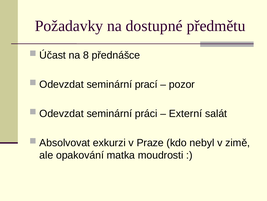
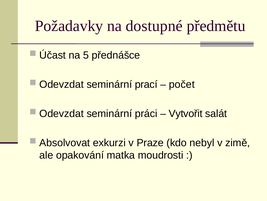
8: 8 -> 5
pozor: pozor -> počet
Externí: Externí -> Vytvořit
